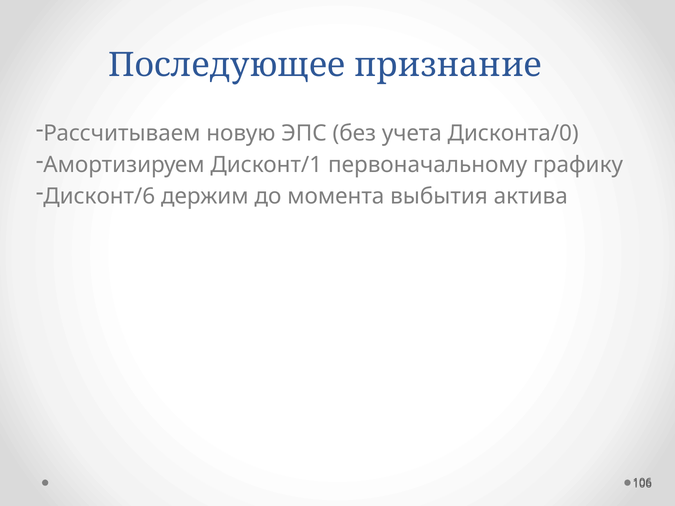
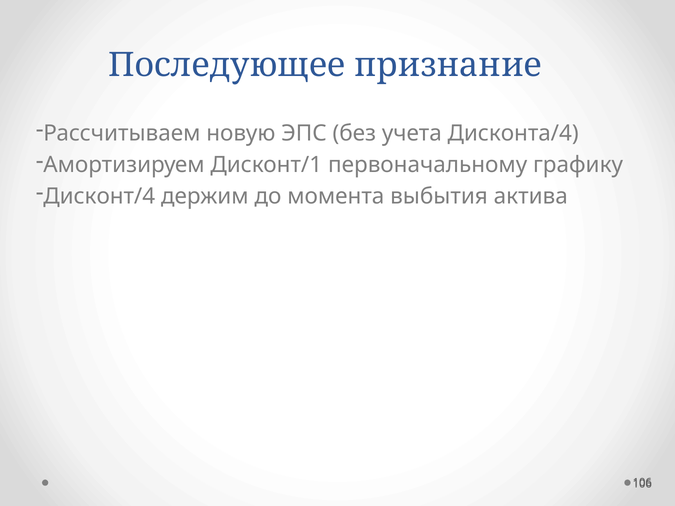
Дисконта/0: Дисконта/0 -> Дисконта/4
Дисконт/6: Дисконт/6 -> Дисконт/4
